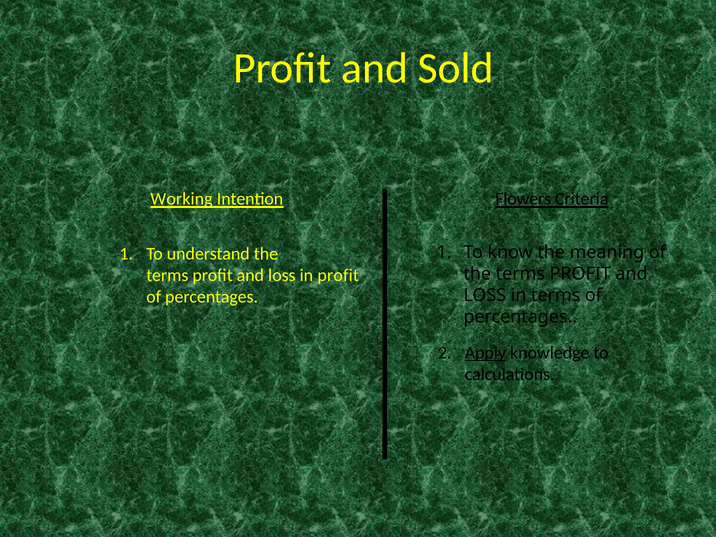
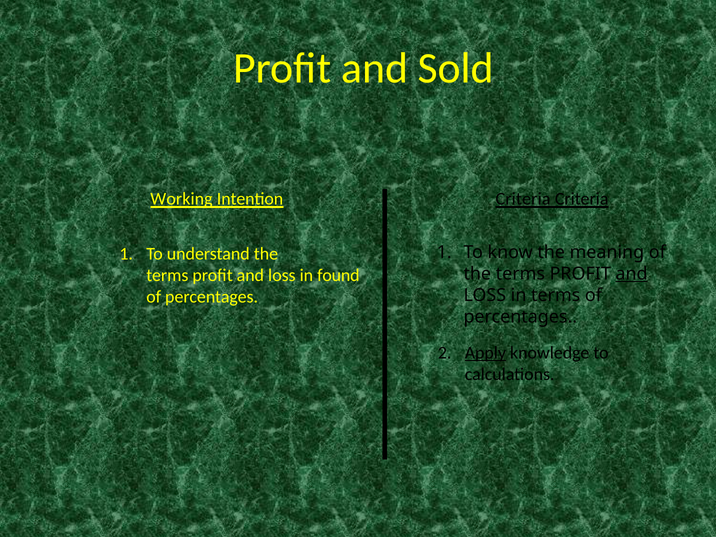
Intention Flowers: Flowers -> Criteria
in profit: profit -> found
and at (632, 274) underline: none -> present
